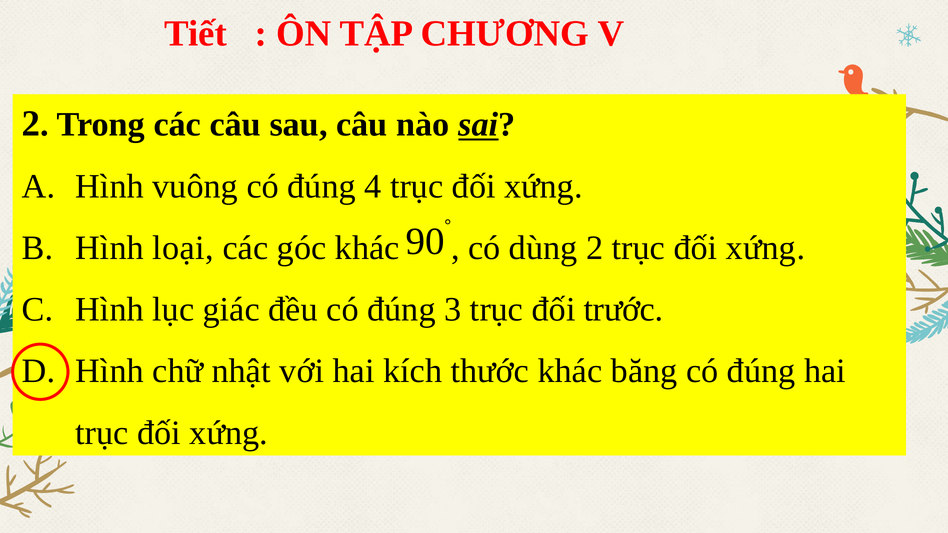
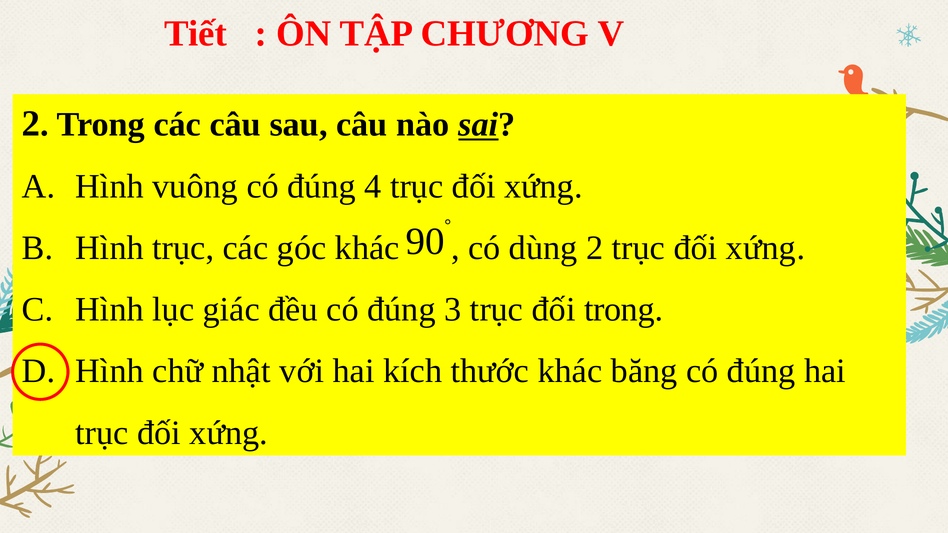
Hình loại: loại -> trục
đối trước: trước -> trong
